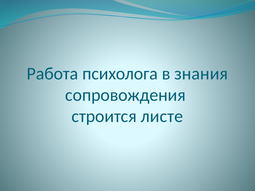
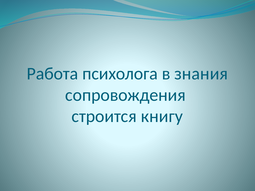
листе: листе -> книгу
